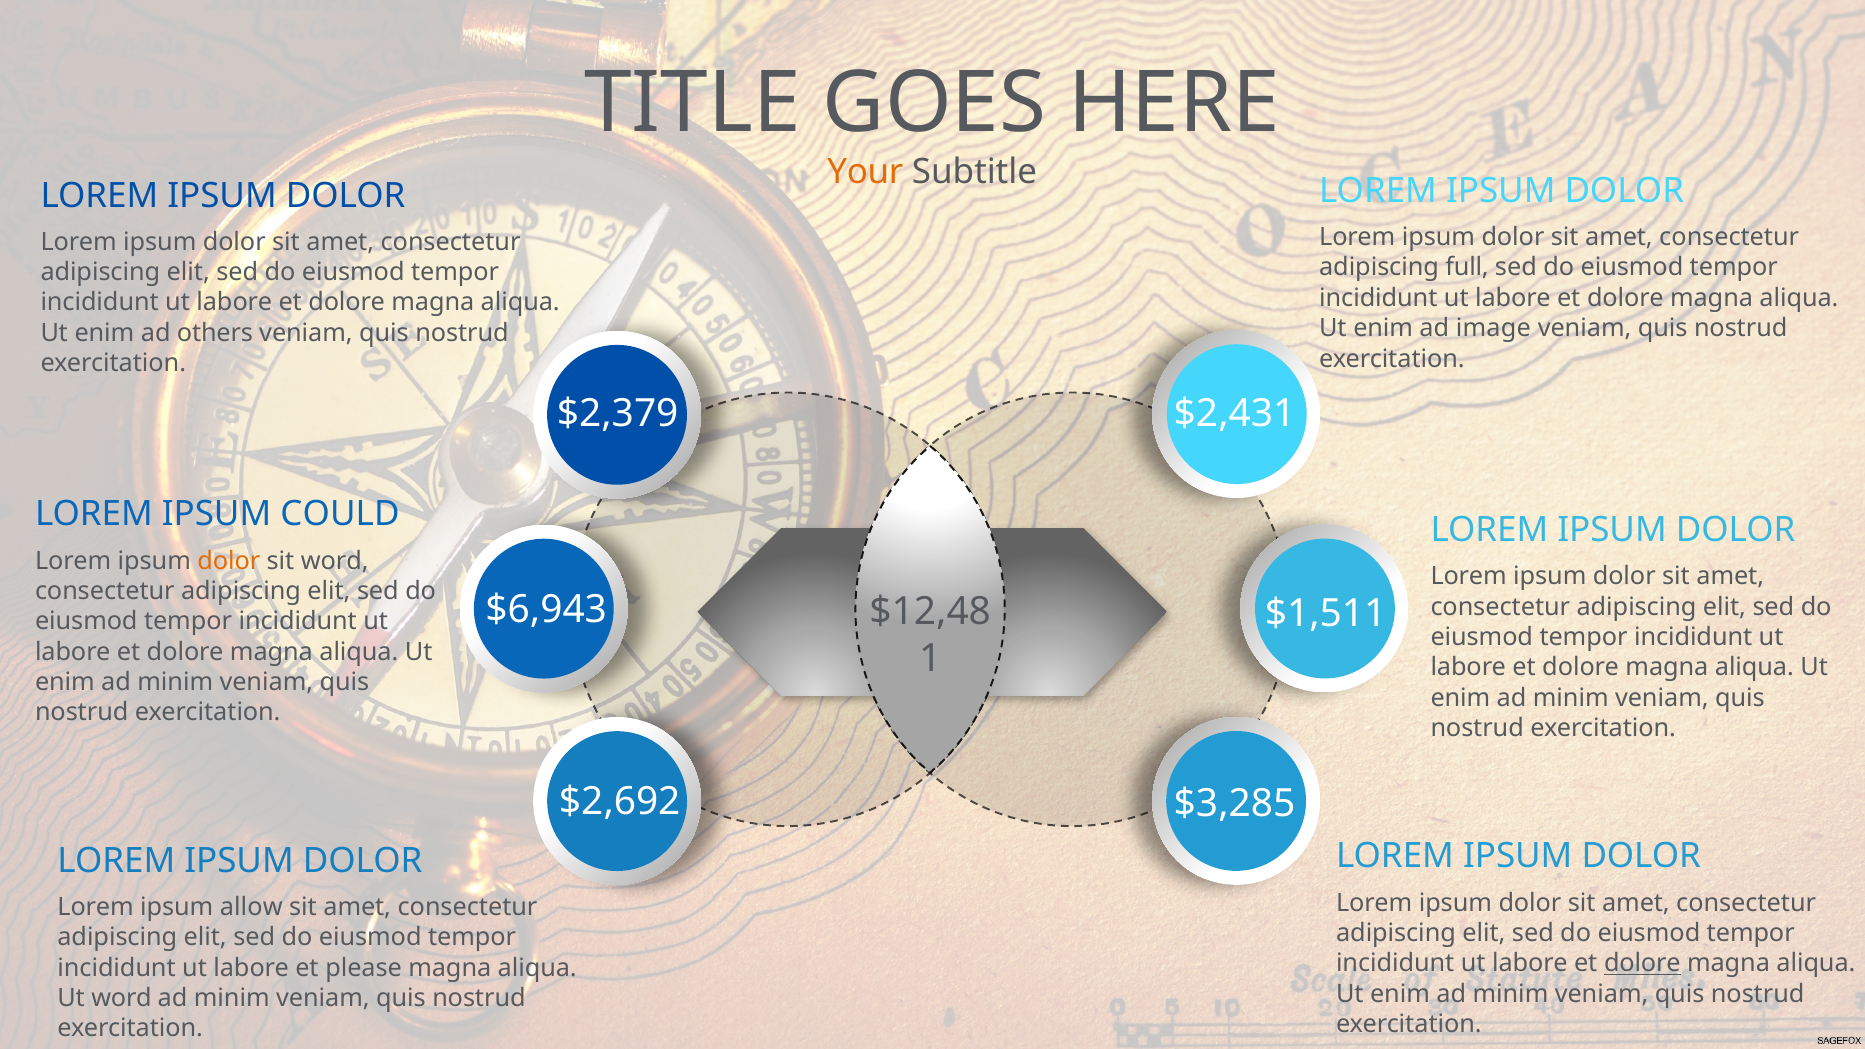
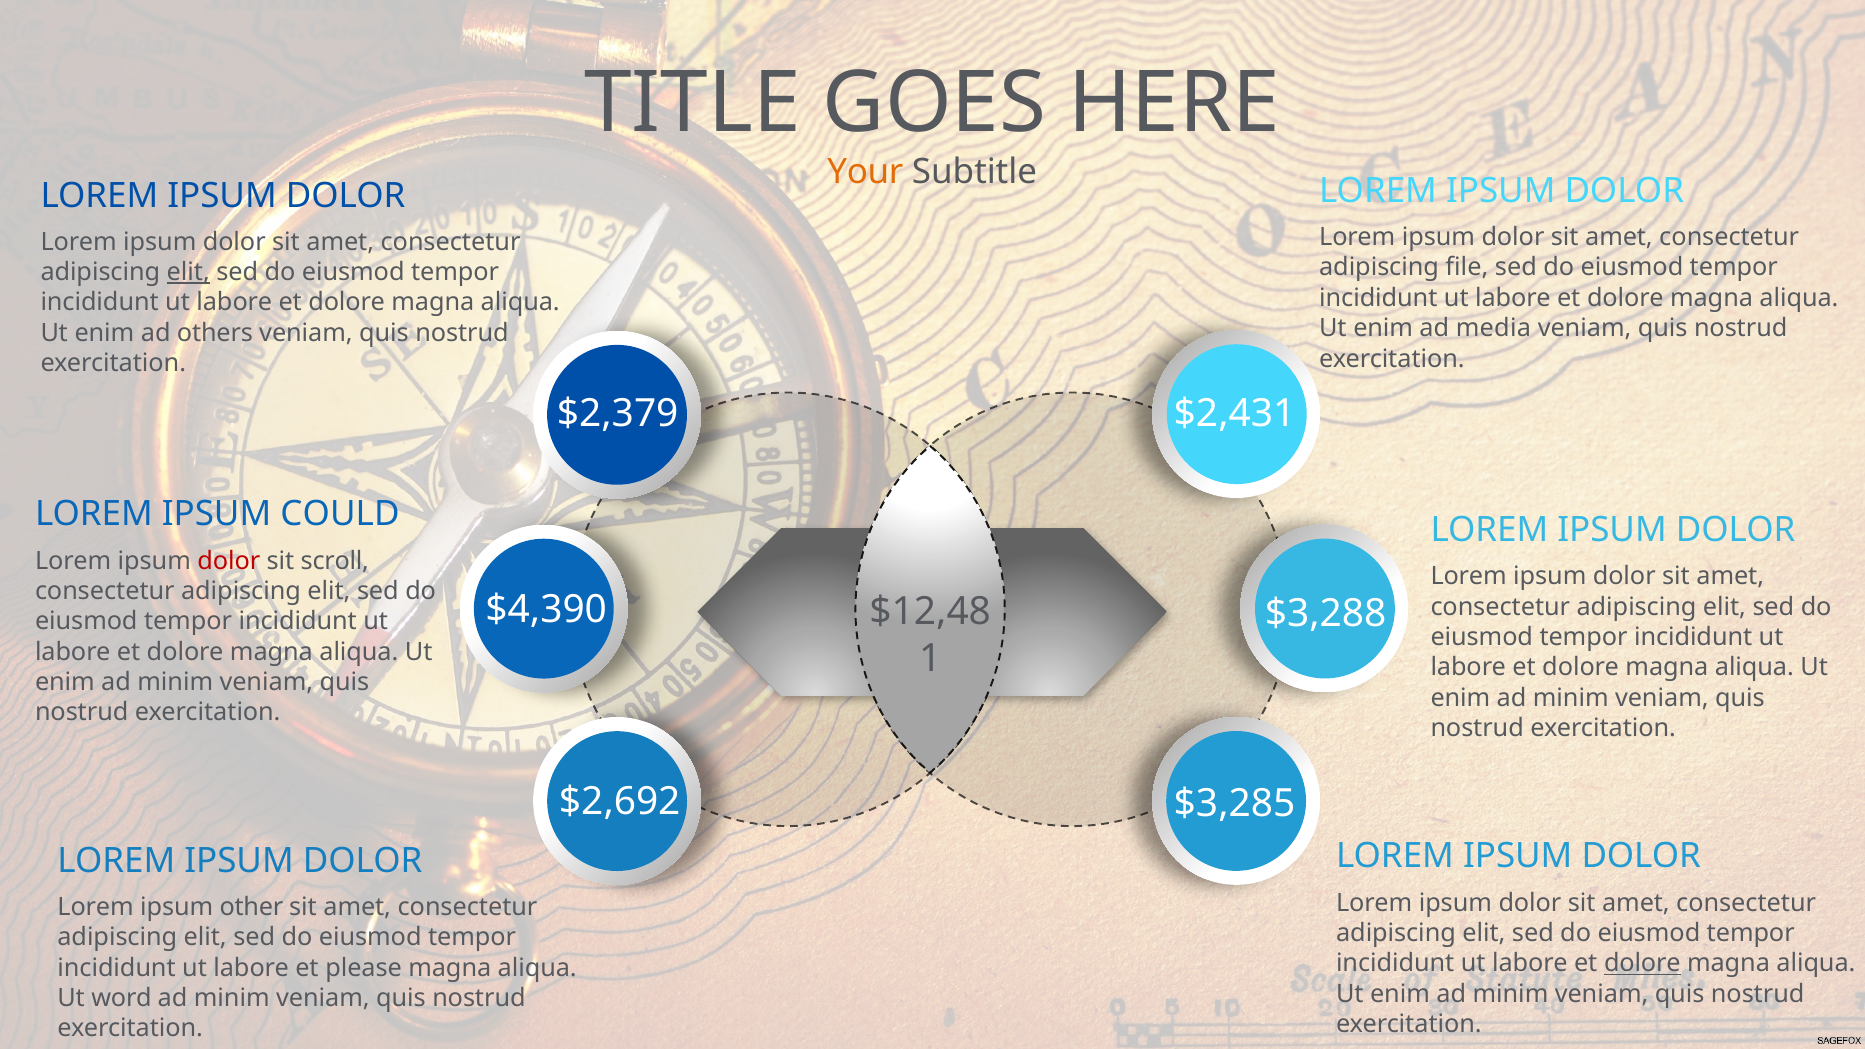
full: full -> file
elit at (188, 272) underline: none -> present
image: image -> media
dolor at (229, 561) colour: orange -> red
sit word: word -> scroll
$6,943: $6,943 -> $4,390
$1,511: $1,511 -> $3,288
allow: allow -> other
